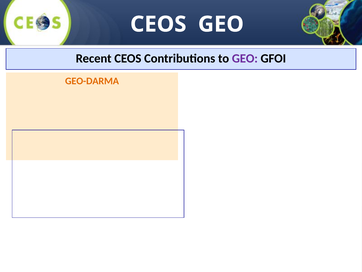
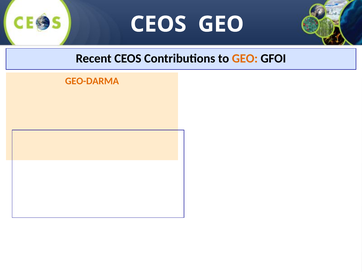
GEO at (245, 58) colour: purple -> orange
